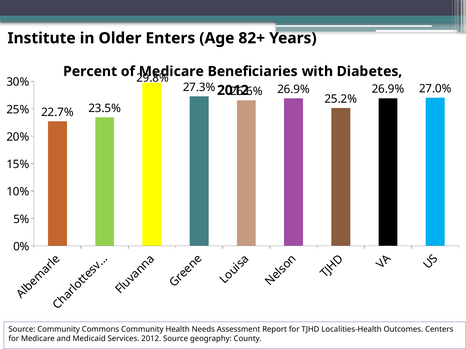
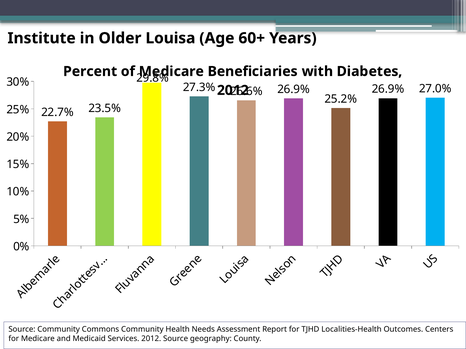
Enters: Enters -> Louisa
82+: 82+ -> 60+
